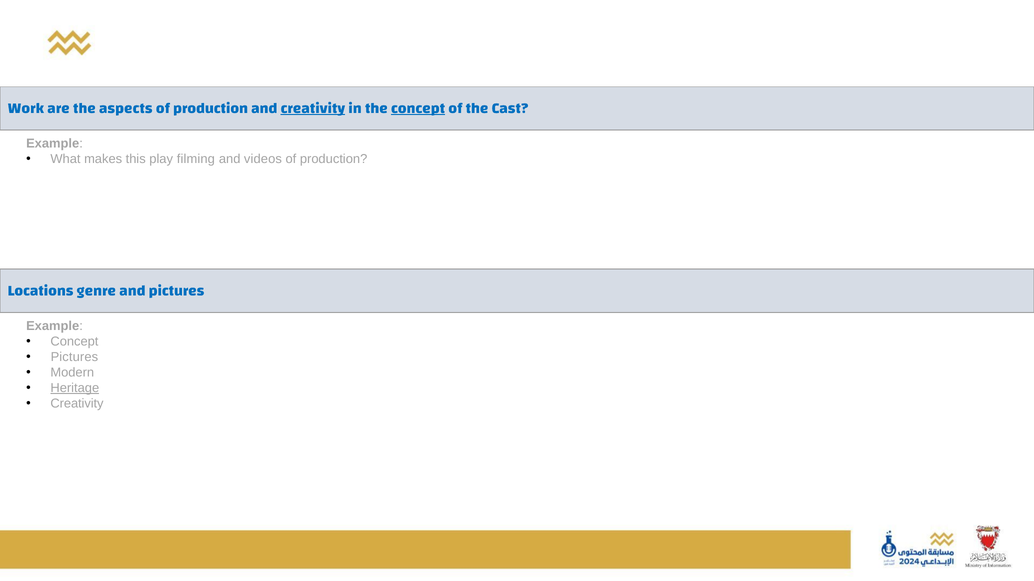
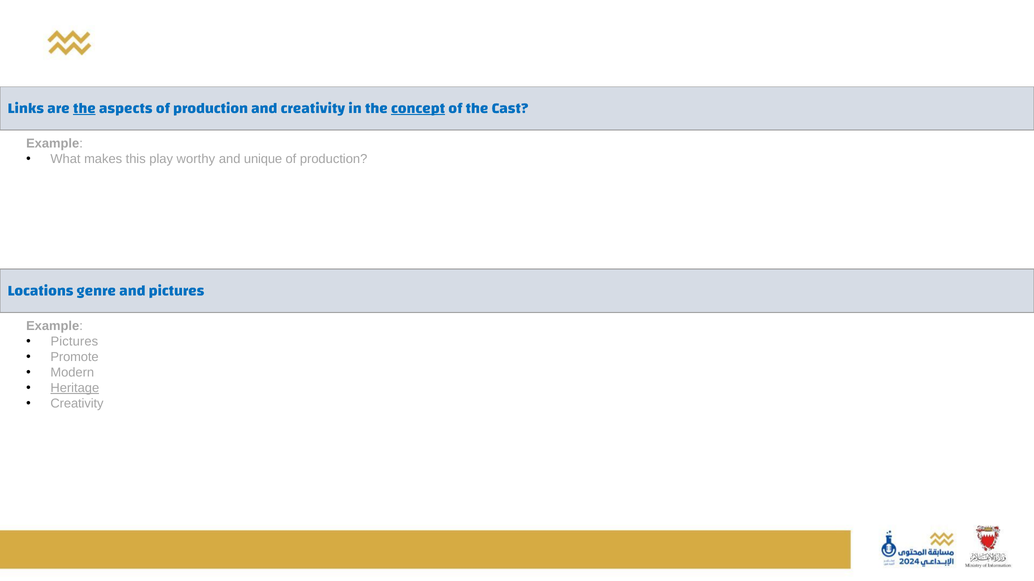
Work: Work -> Links
the at (84, 108) underline: none -> present
creativity at (313, 108) underline: present -> none
filming: filming -> worthy
videos: videos -> unique
Concept at (74, 342): Concept -> Pictures
Pictures at (74, 357): Pictures -> Promote
